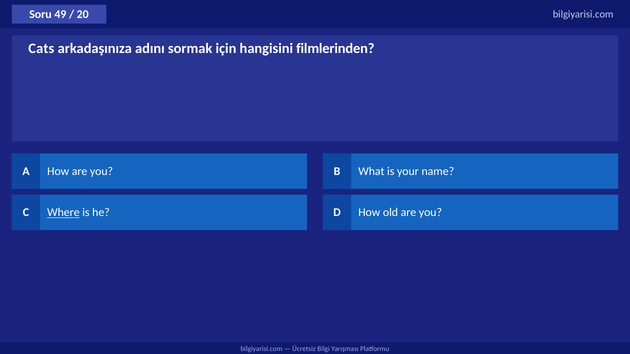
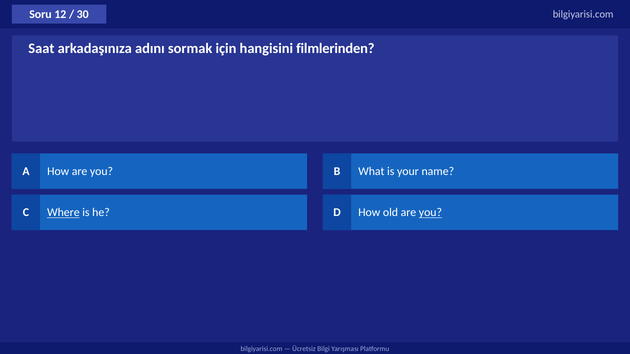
49: 49 -> 12
20: 20 -> 30
Cats: Cats -> Saat
you at (430, 213) underline: none -> present
